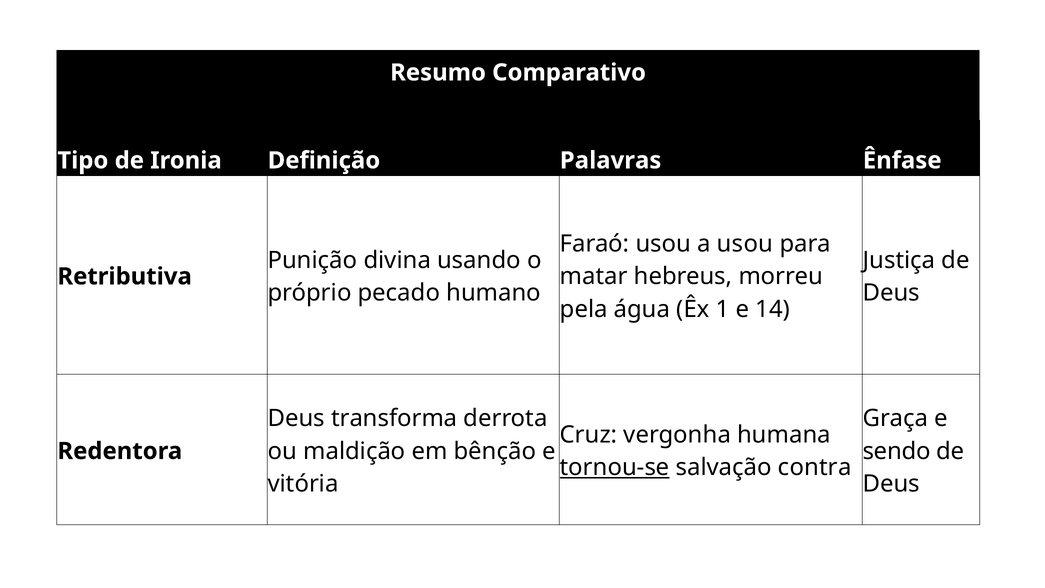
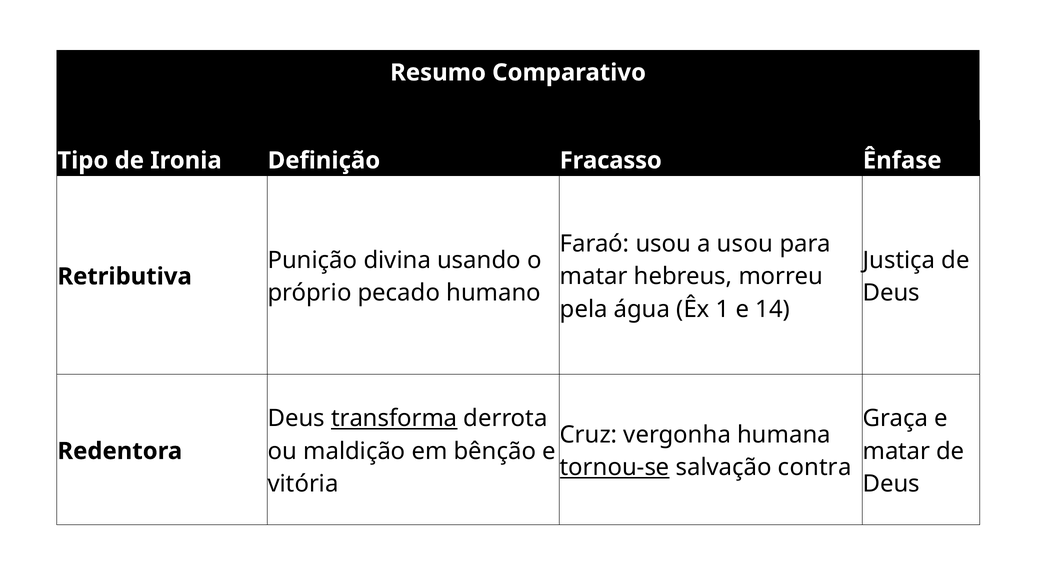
Palavras: Palavras -> Fracasso
transforma underline: none -> present
sendo at (897, 451): sendo -> matar
